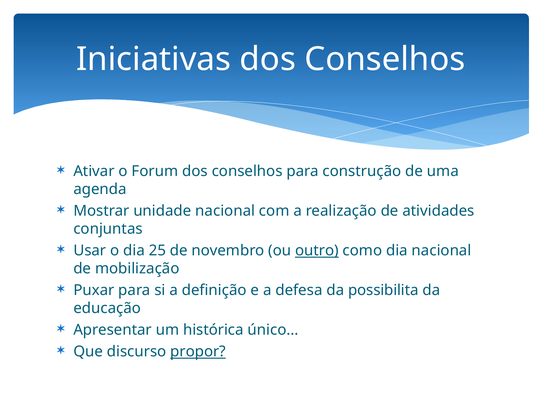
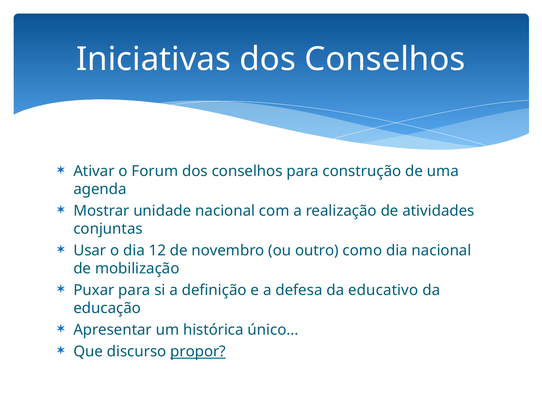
25: 25 -> 12
outro underline: present -> none
possibilita: possibilita -> educativo
